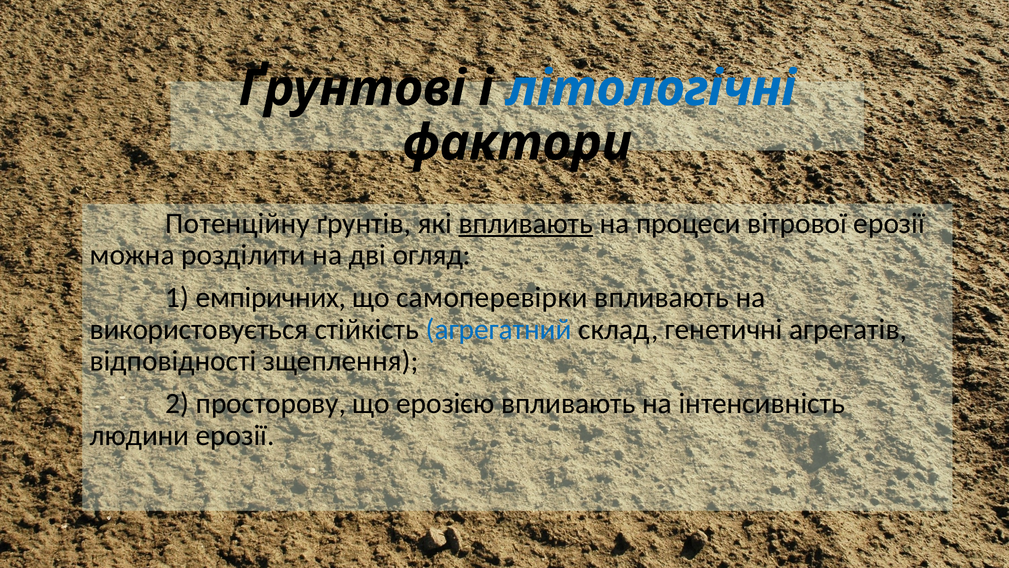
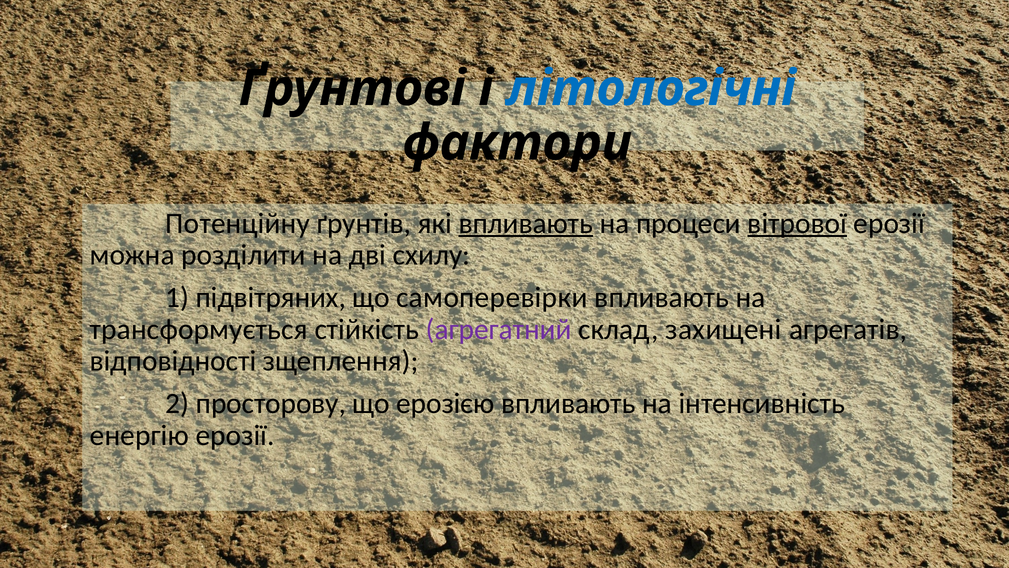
вітрової underline: none -> present
огляд: огляд -> схилу
емпіричних: емпіричних -> підвітряних
використовується: використовується -> трансформується
агрегатний colour: blue -> purple
генетичні: генетичні -> захищені
людини: людини -> енергію
